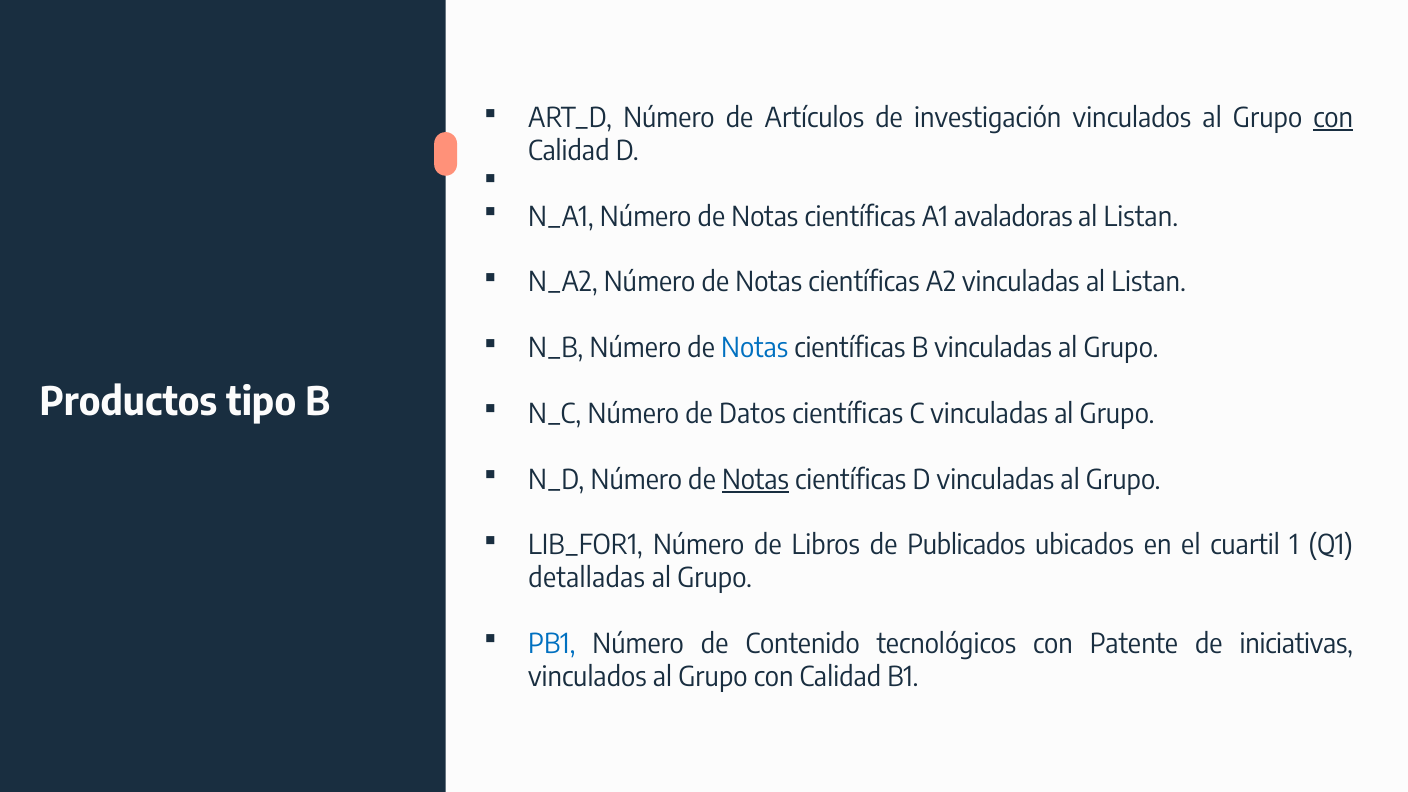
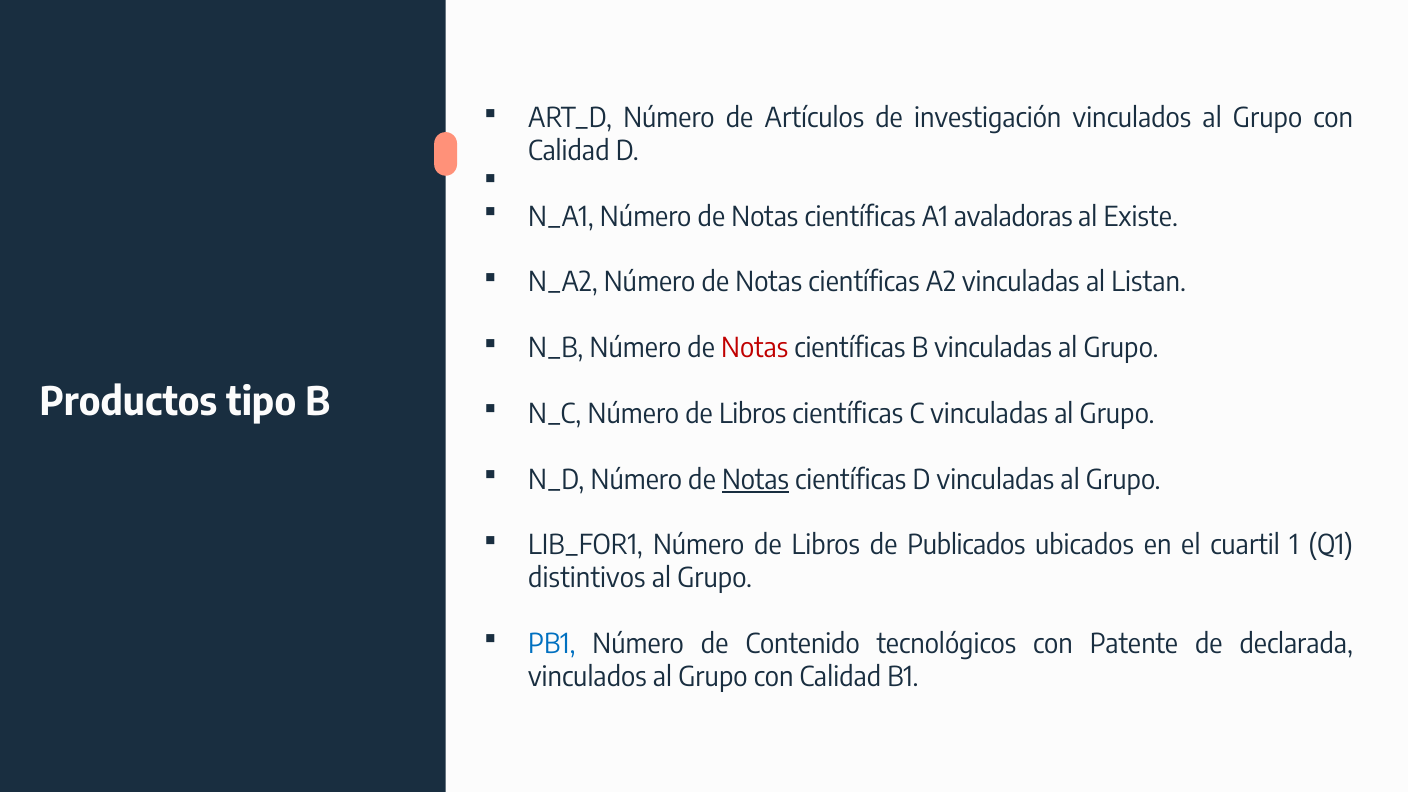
con at (1333, 118) underline: present -> none
Listan at (1141, 217): Listan -> Existe
Notas at (755, 349) colour: blue -> red
N_C Número de Datos: Datos -> Libros
detalladas: detalladas -> distintivos
iniciativas: iniciativas -> declarada
